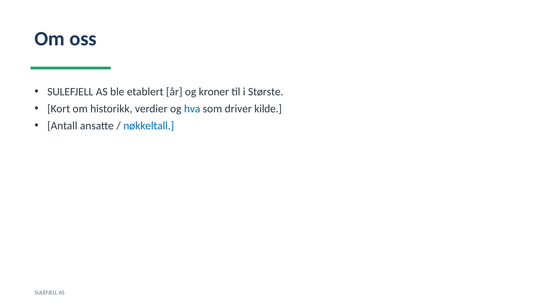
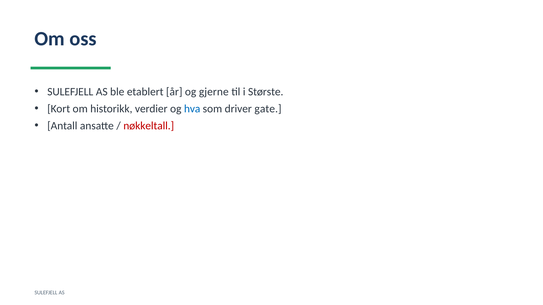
kroner: kroner -> gjerne
kilde: kilde -> gate
nøkkeltall colour: blue -> red
